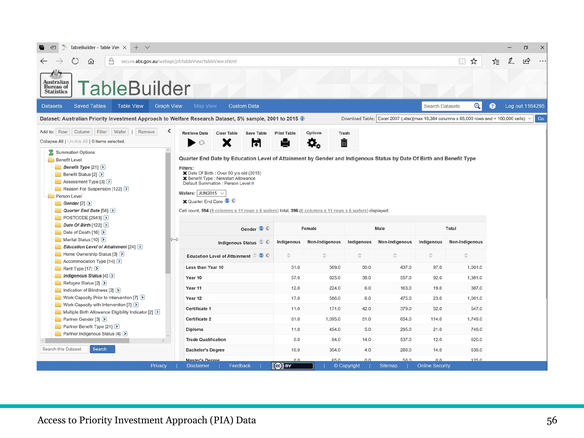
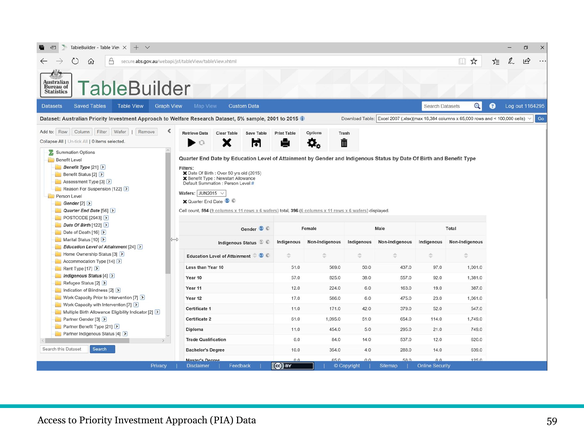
56: 56 -> 59
